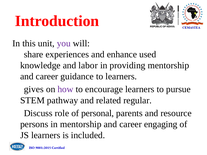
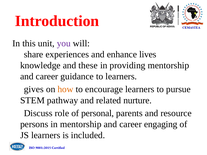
used: used -> lives
labor: labor -> these
how colour: purple -> orange
regular: regular -> nurture
